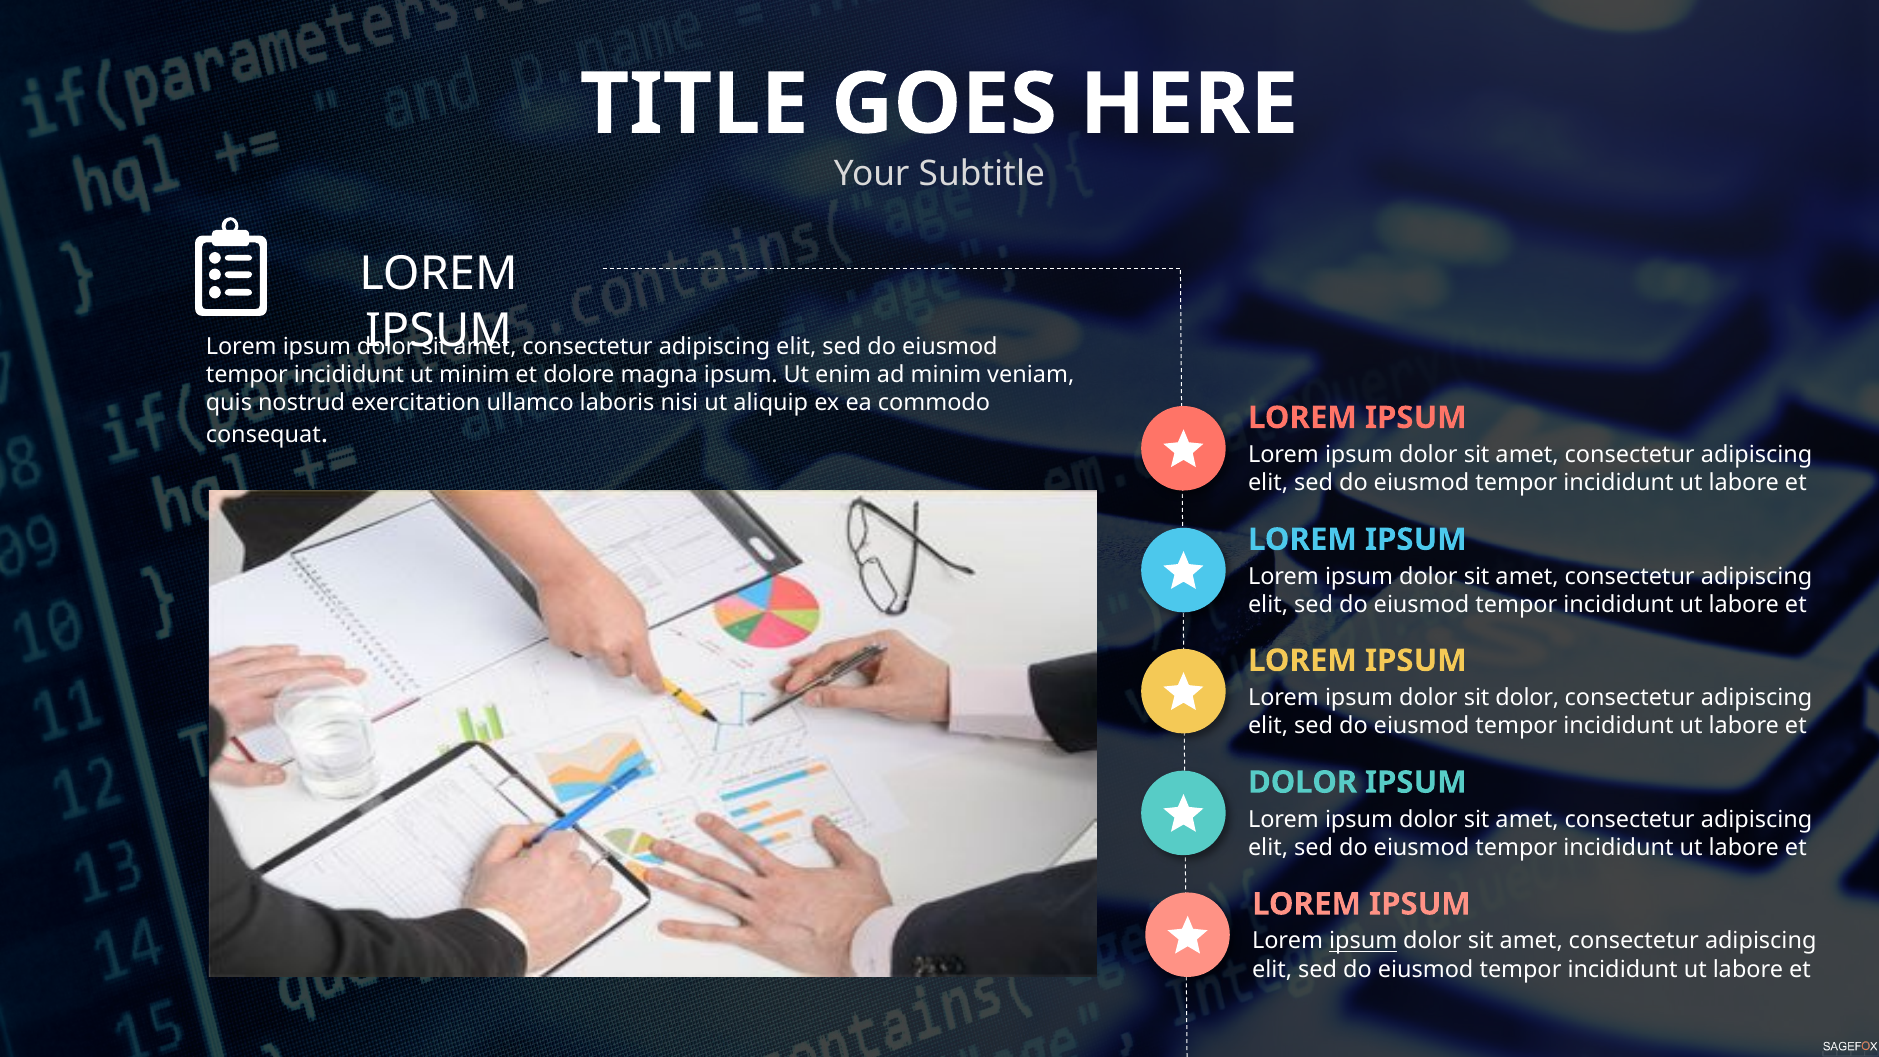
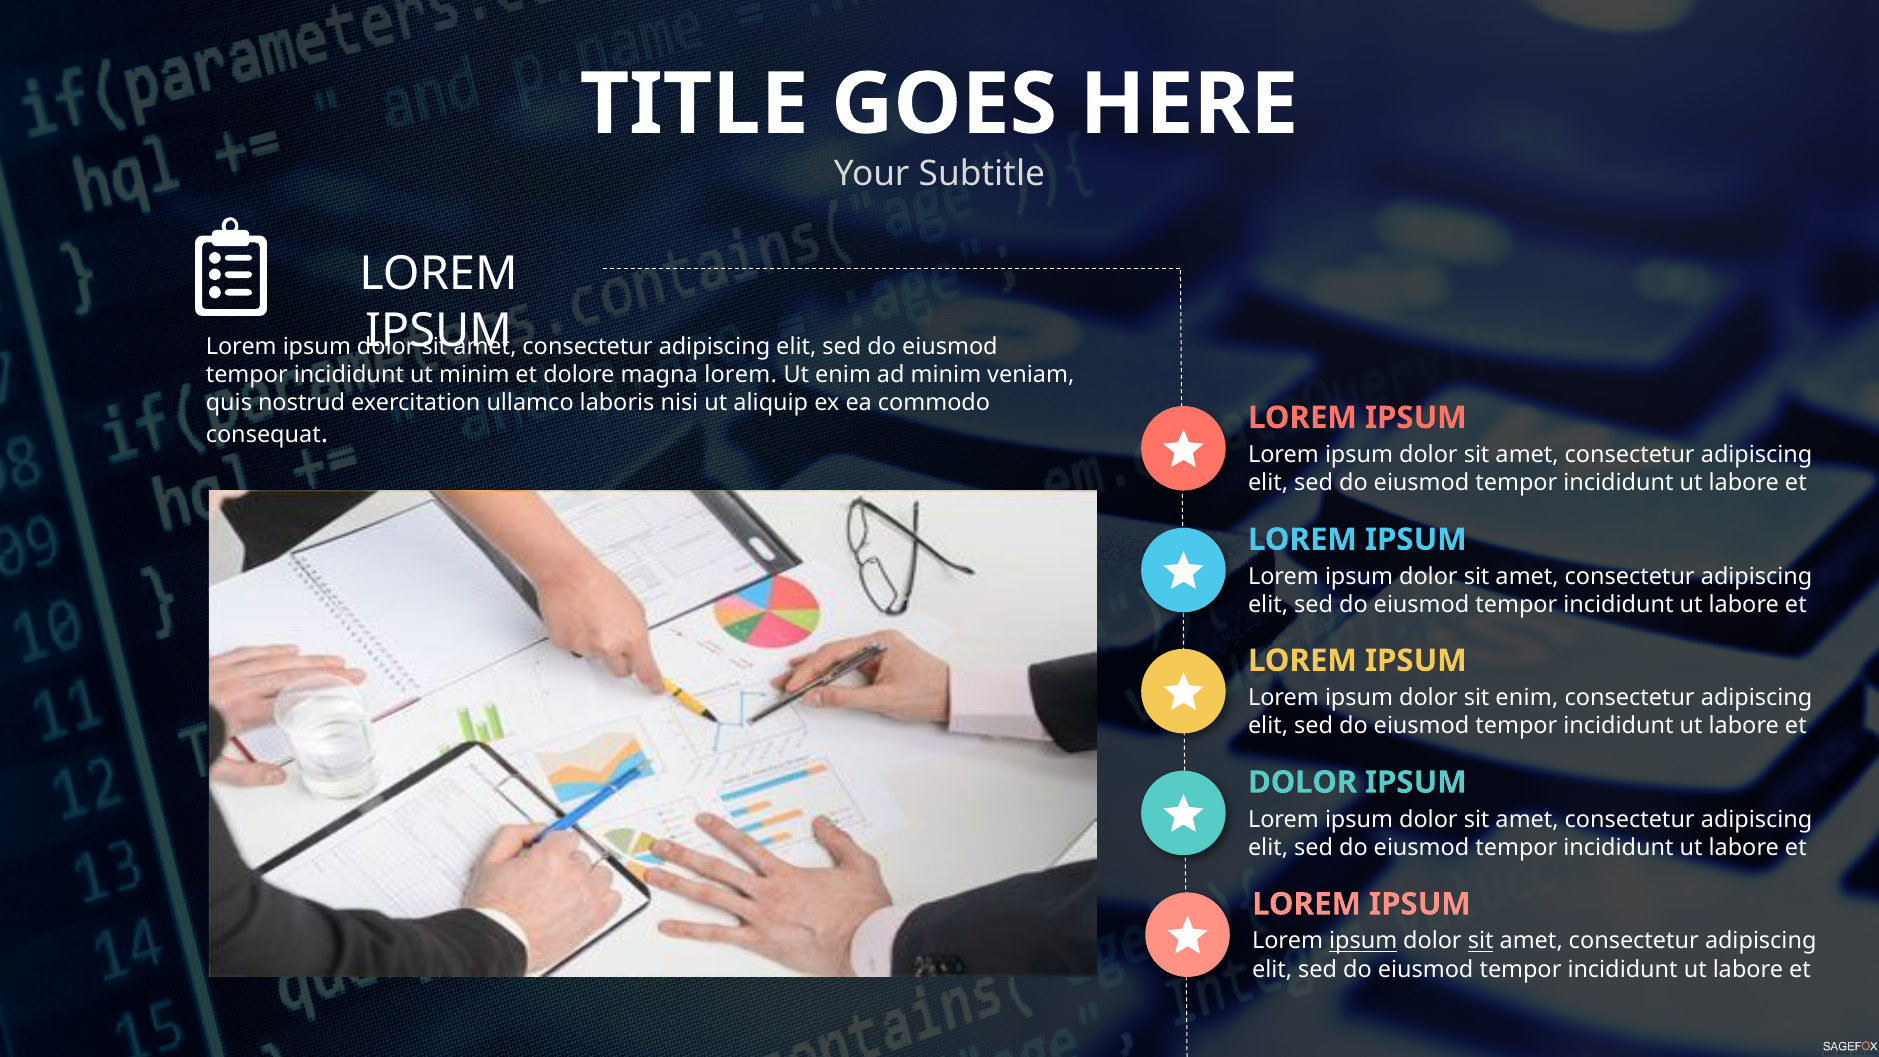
magna ipsum: ipsum -> lorem
sit dolor: dolor -> enim
sit at (1481, 941) underline: none -> present
